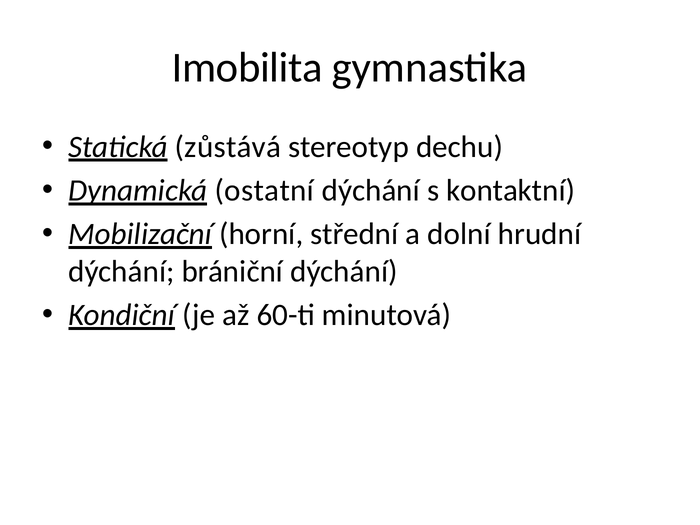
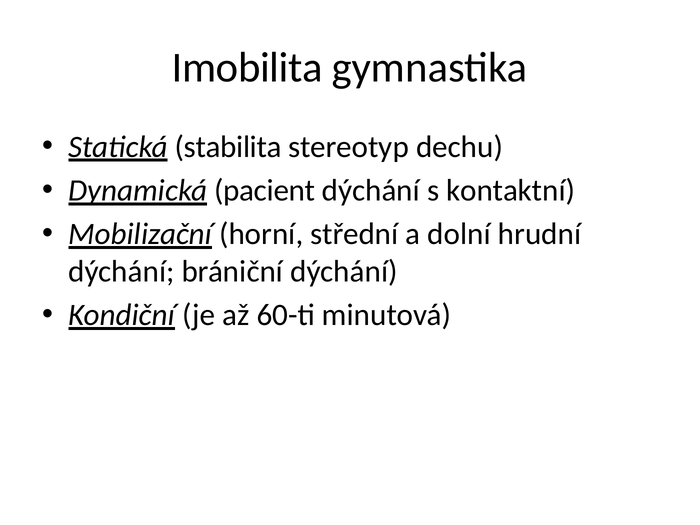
zůstává: zůstává -> stabilita
ostatní: ostatní -> pacient
